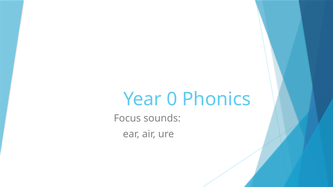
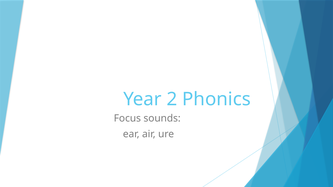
0: 0 -> 2
